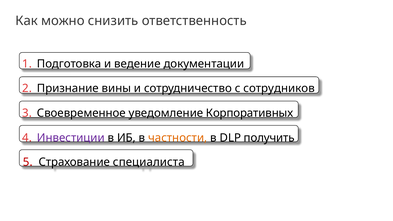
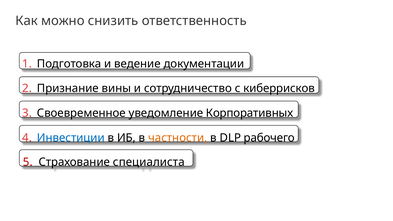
сотрудников: сотрудников -> киберрисков
Инвестиции colour: purple -> blue
получить: получить -> рабочего
